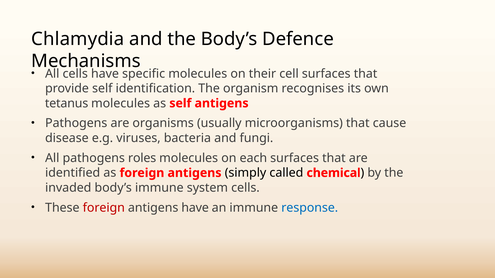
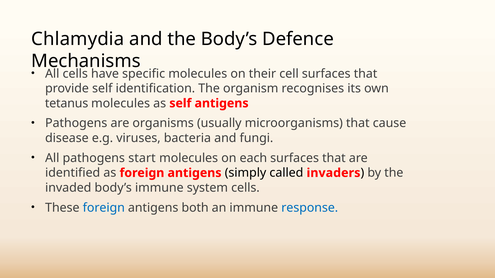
roles: roles -> start
chemical: chemical -> invaders
foreign at (104, 208) colour: red -> blue
antigens have: have -> both
